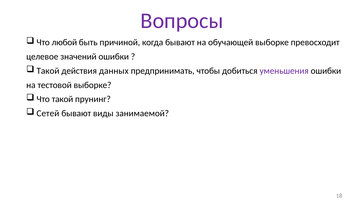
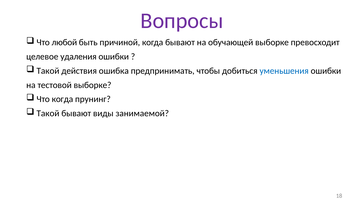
значений: значений -> удаления
данных: данных -> ошибка
уменьшения colour: purple -> blue
Что такой: такой -> когда
Сетей at (48, 113): Сетей -> Такой
